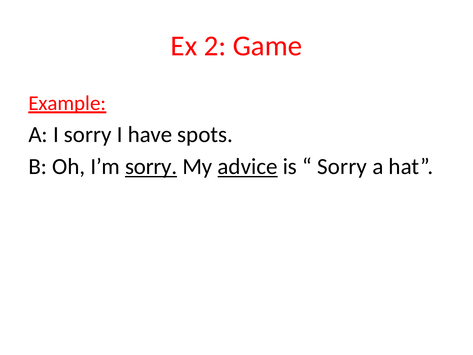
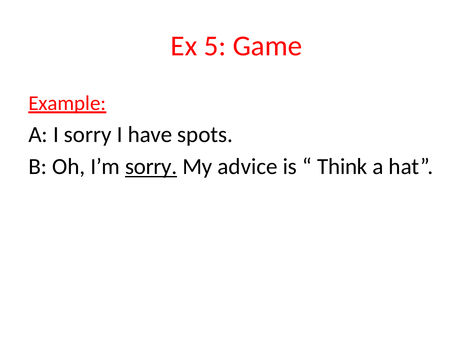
2: 2 -> 5
advice underline: present -> none
Sorry at (342, 167): Sorry -> Think
